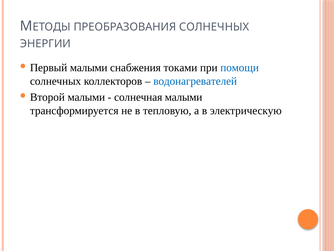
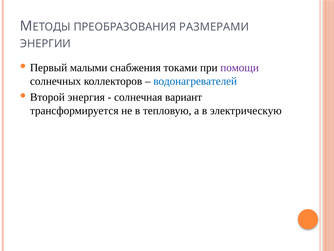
ПРЕОБРАЗОВАНИЯ СОЛНЕЧНЫХ: СОЛНЕЧНЫХ -> РАЗМЕРАМИ
помощи colour: blue -> purple
Второй малыми: малыми -> энергия
солнечная малыми: малыми -> вариант
